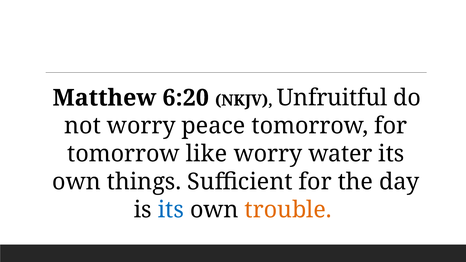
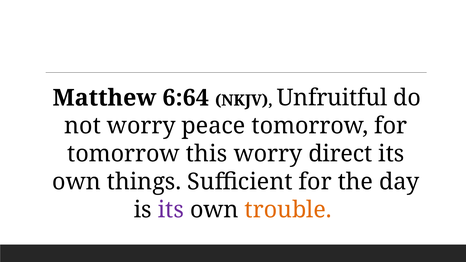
6:20: 6:20 -> 6:64
like: like -> this
water: water -> direct
its at (171, 210) colour: blue -> purple
